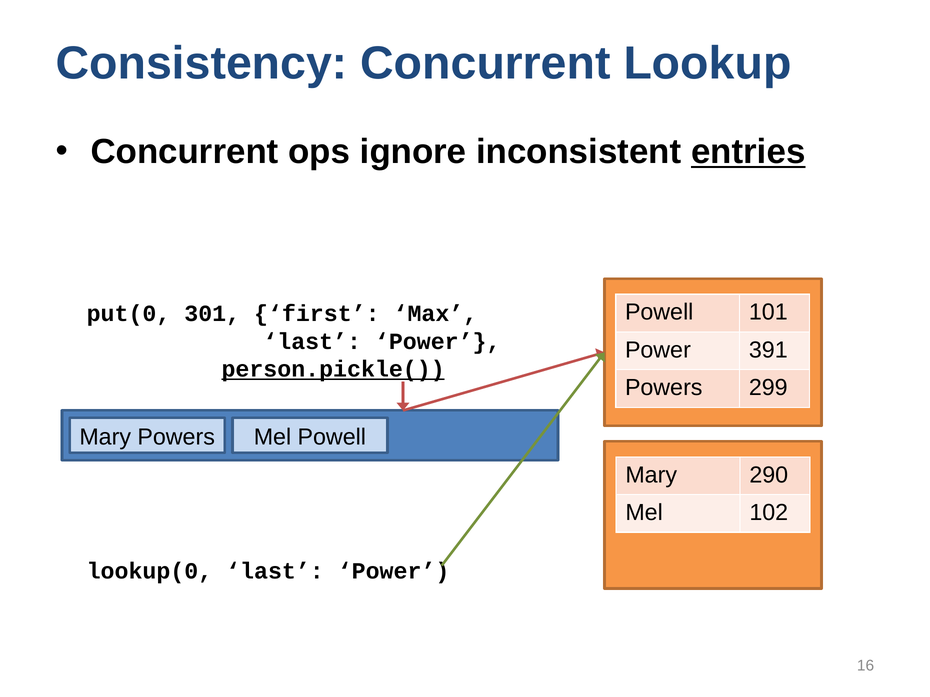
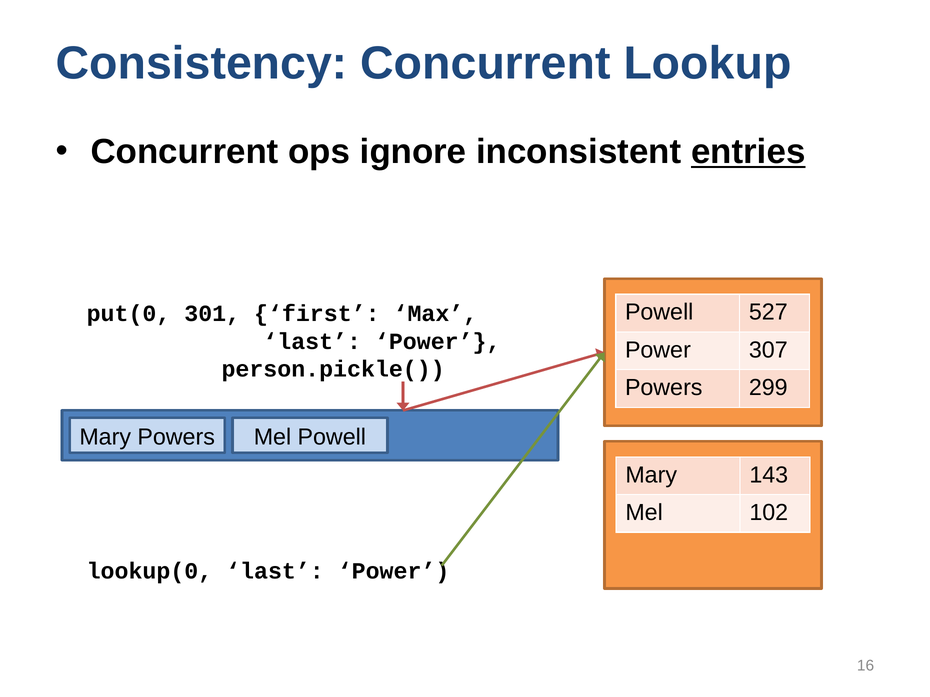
101: 101 -> 527
391: 391 -> 307
person.pickle( underline: present -> none
290: 290 -> 143
